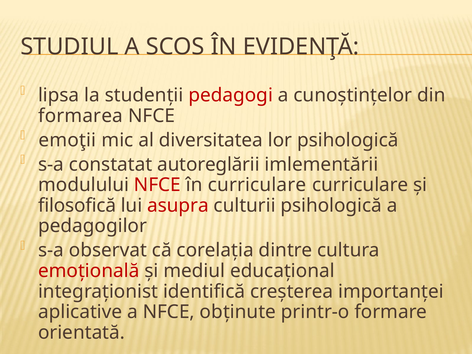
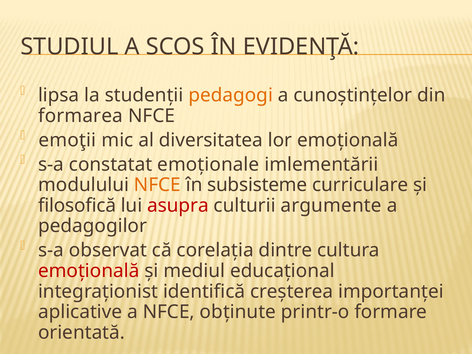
pedagogi colour: red -> orange
lor psihologică: psihologică -> emoțională
autoreglării: autoreglării -> emoționale
NFCE at (157, 185) colour: red -> orange
în curriculare: curriculare -> subsisteme
culturii psihologică: psihologică -> argumente
